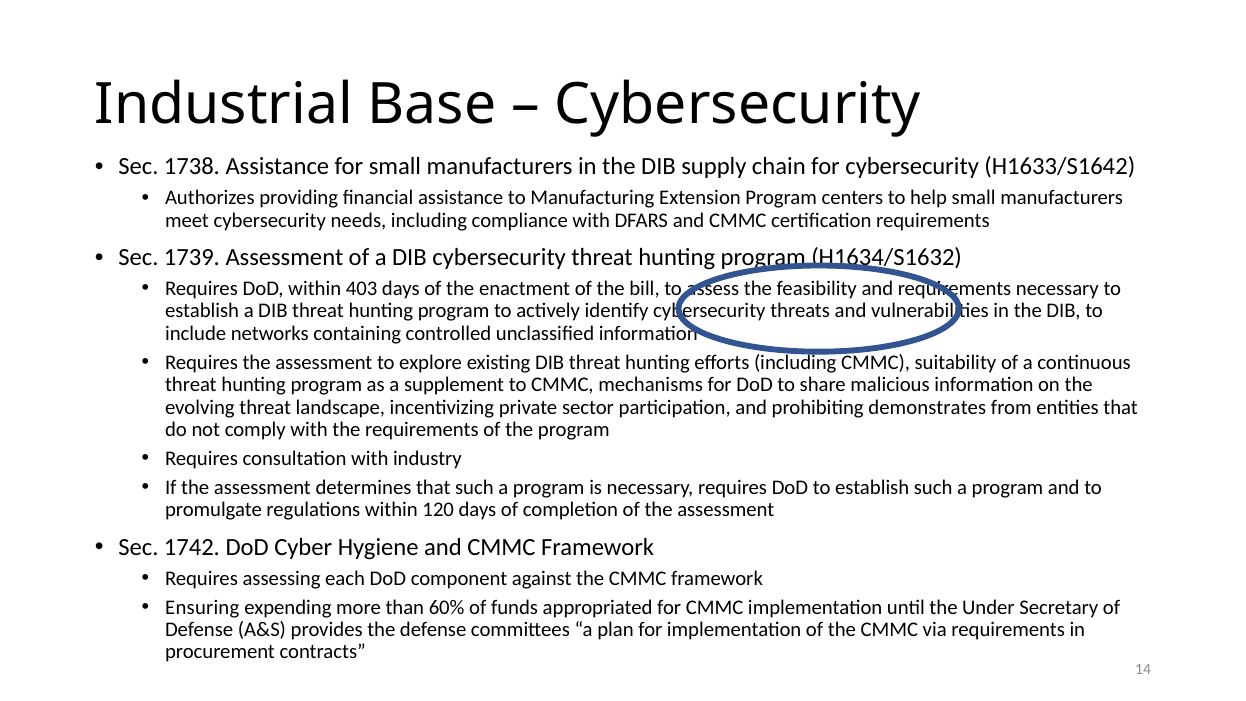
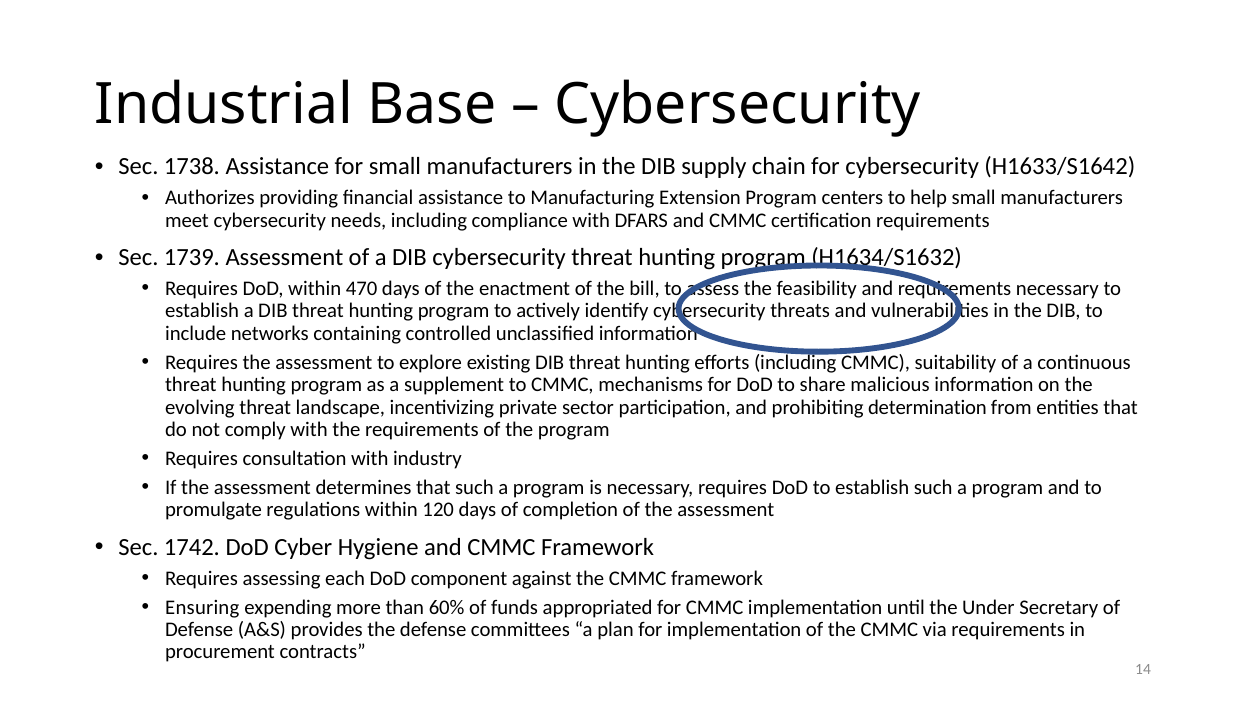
403: 403 -> 470
demonstrates: demonstrates -> determination
